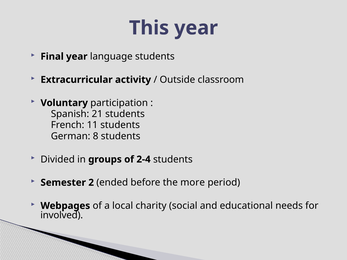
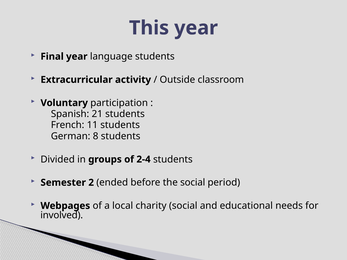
the more: more -> social
